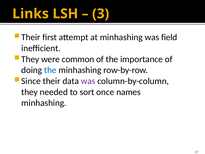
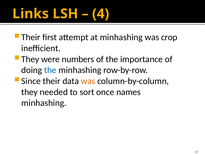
3: 3 -> 4
field: field -> crop
common: common -> numbers
was at (88, 81) colour: purple -> orange
